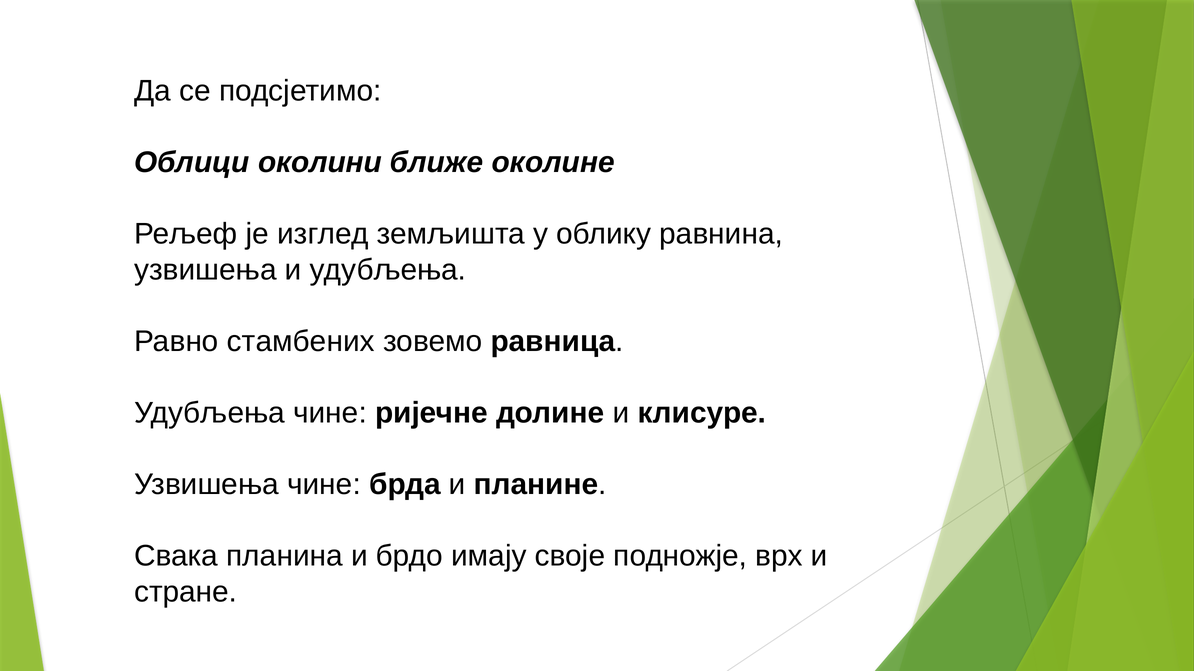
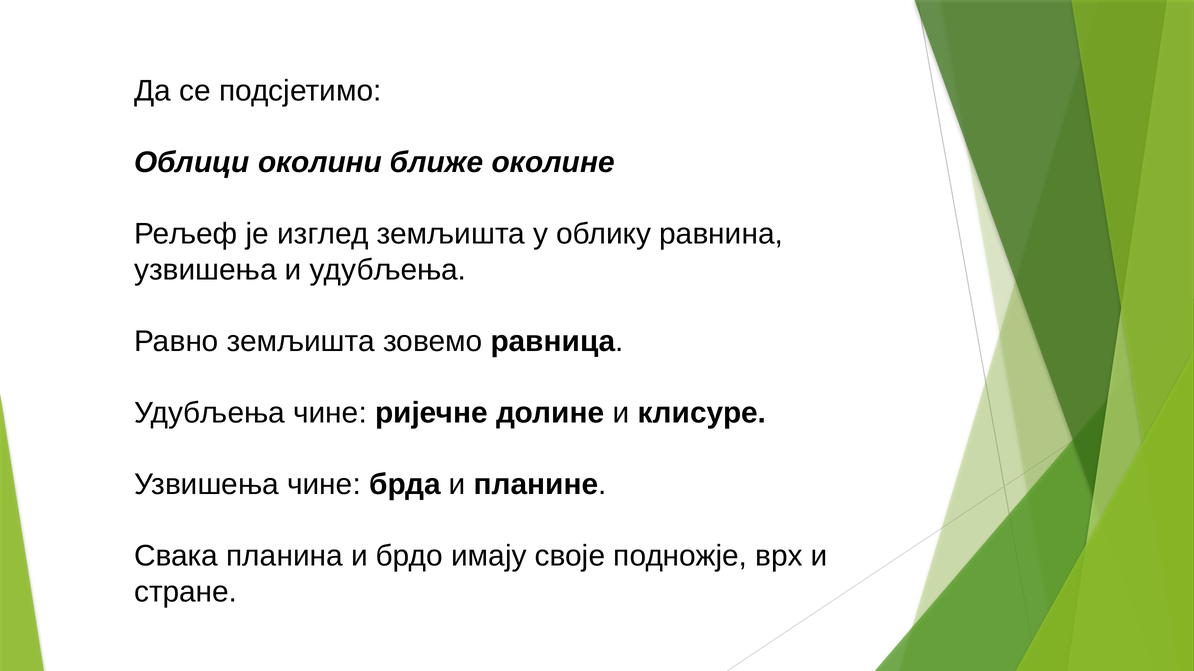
Равно стамбених: стамбених -> земљишта
